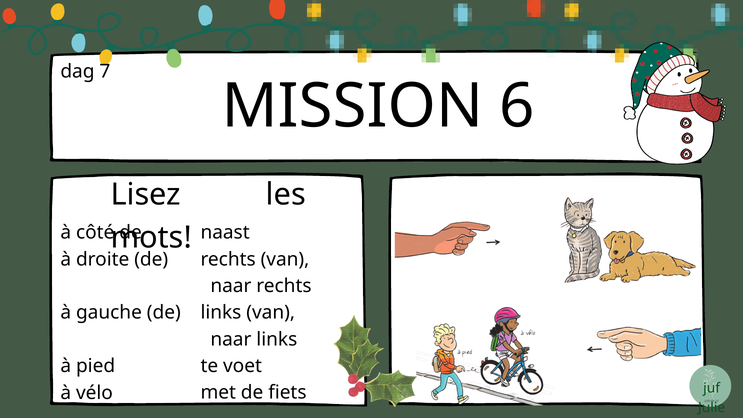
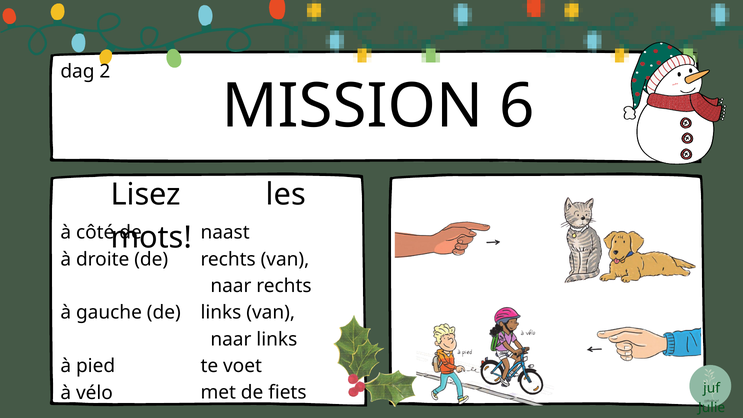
7: 7 -> 2
